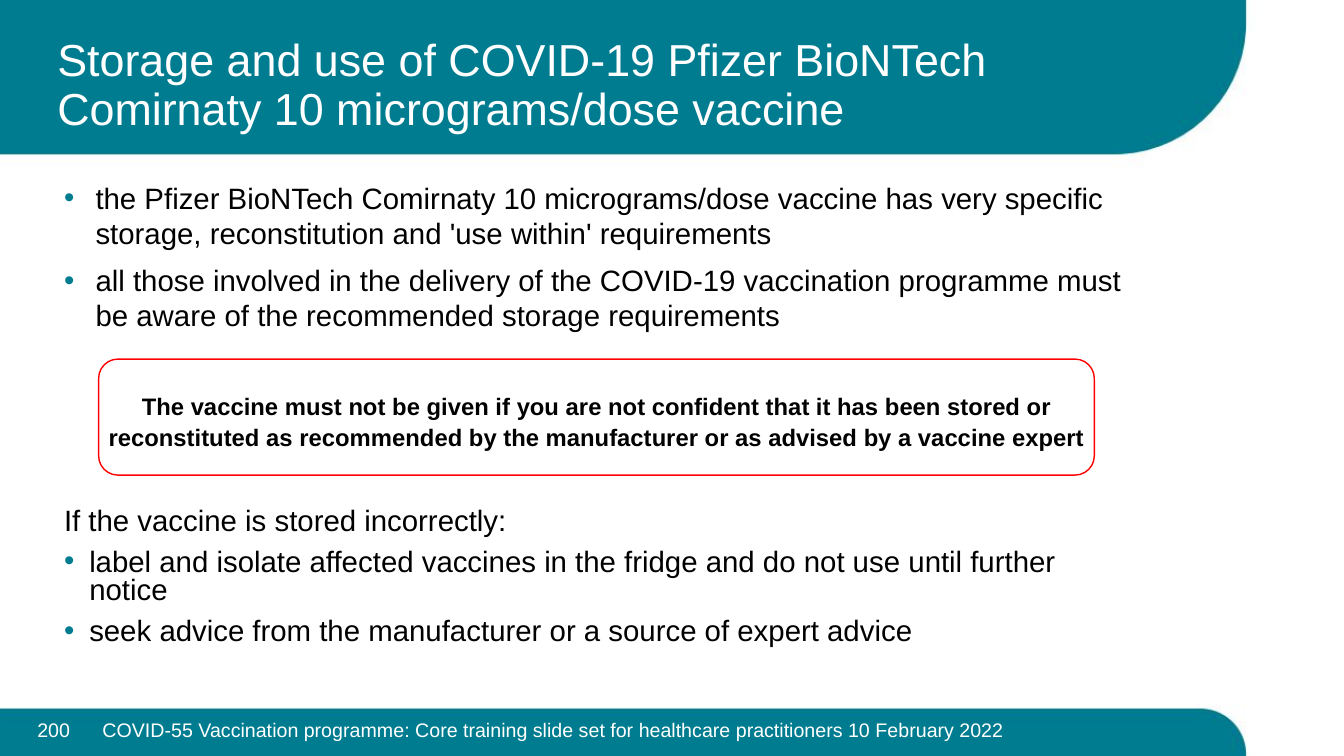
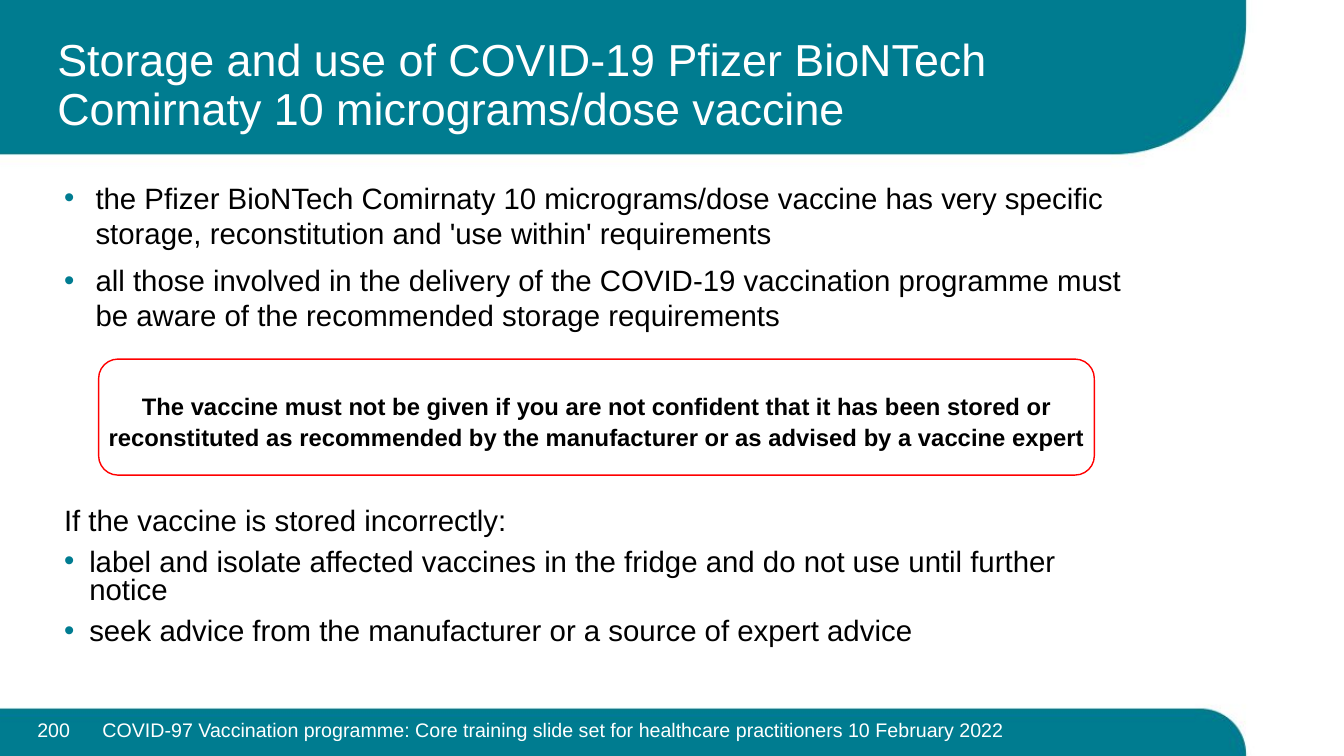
COVID-55: COVID-55 -> COVID-97
